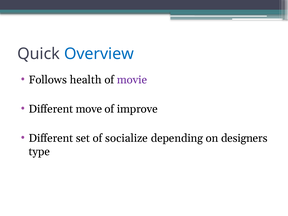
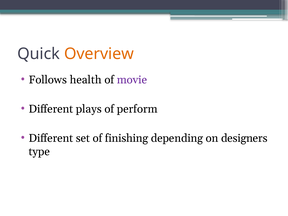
Overview colour: blue -> orange
move: move -> plays
improve: improve -> perform
socialize: socialize -> finishing
